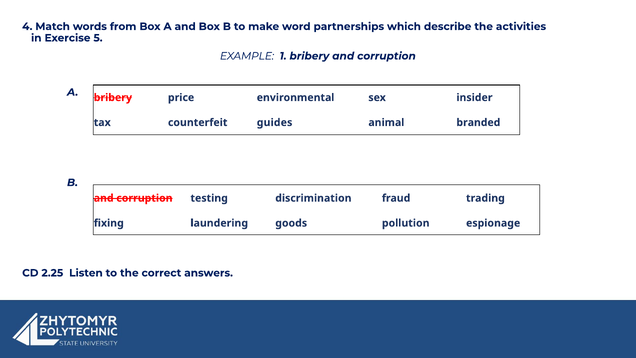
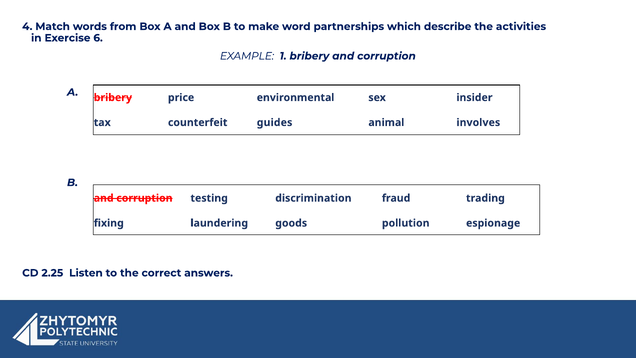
5: 5 -> 6
branded: branded -> involves
